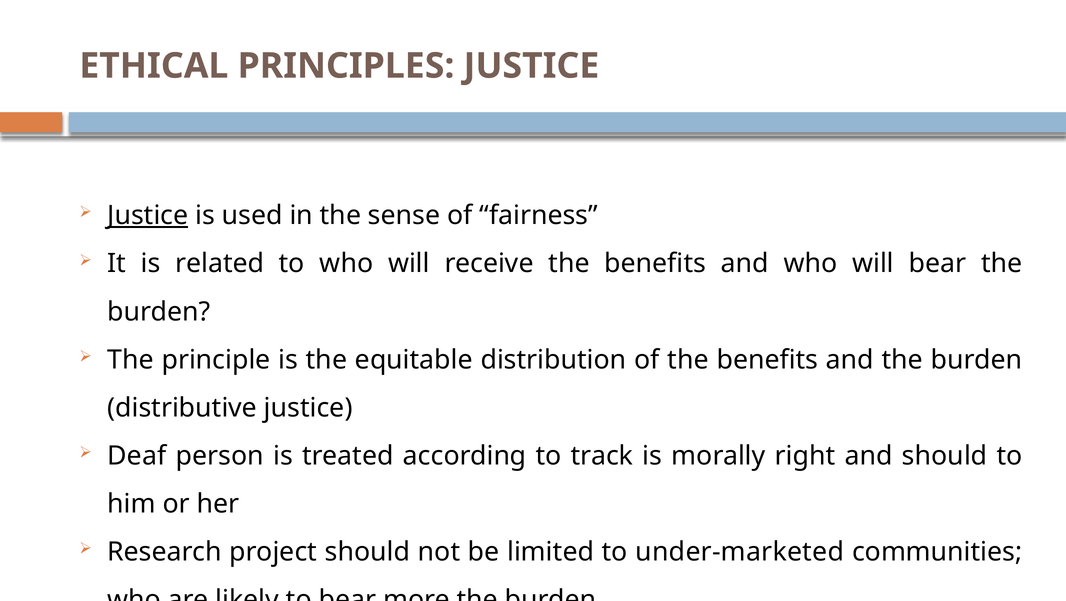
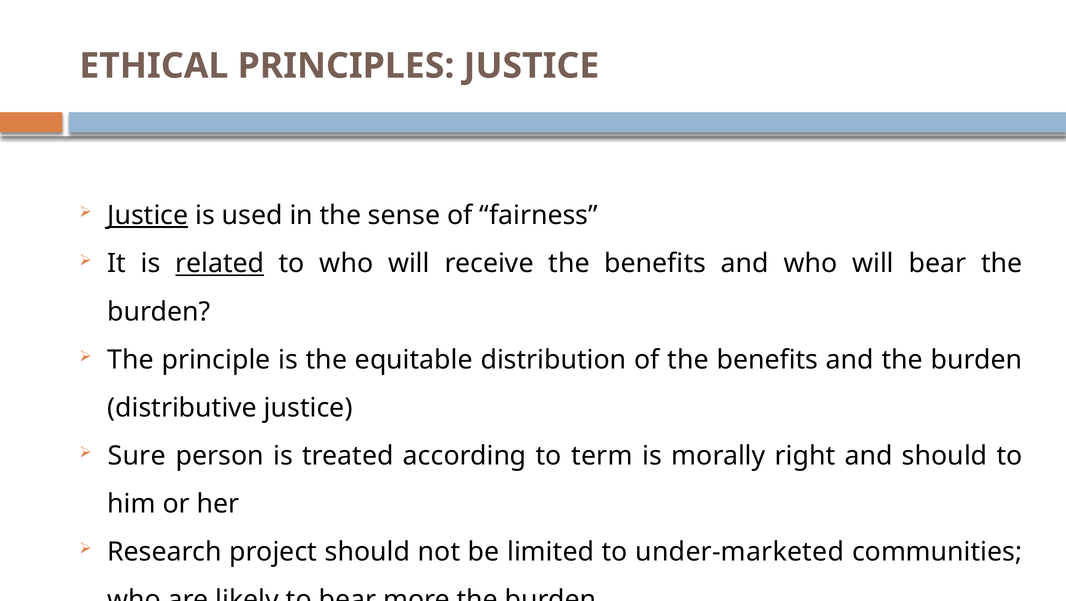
related underline: none -> present
Deaf: Deaf -> Sure
track: track -> term
